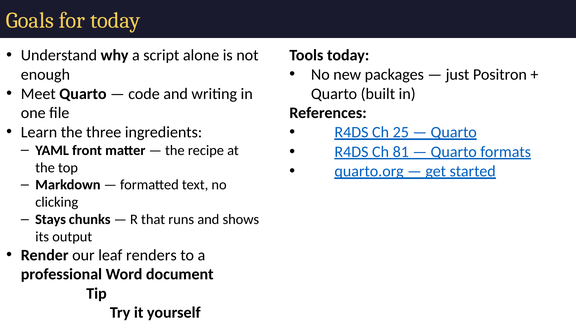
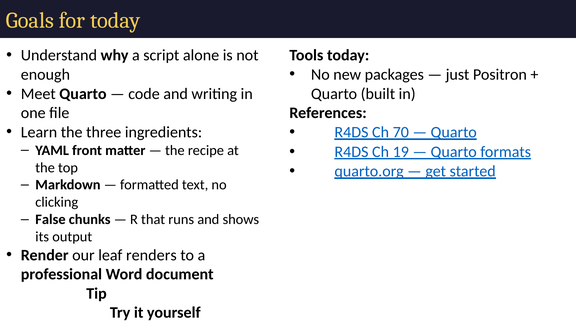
25: 25 -> 70
81: 81 -> 19
Stays: Stays -> False
